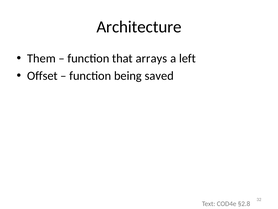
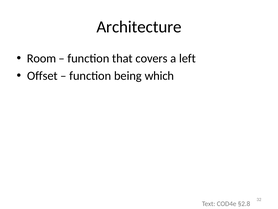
Them: Them -> Room
arrays: arrays -> covers
saved: saved -> which
